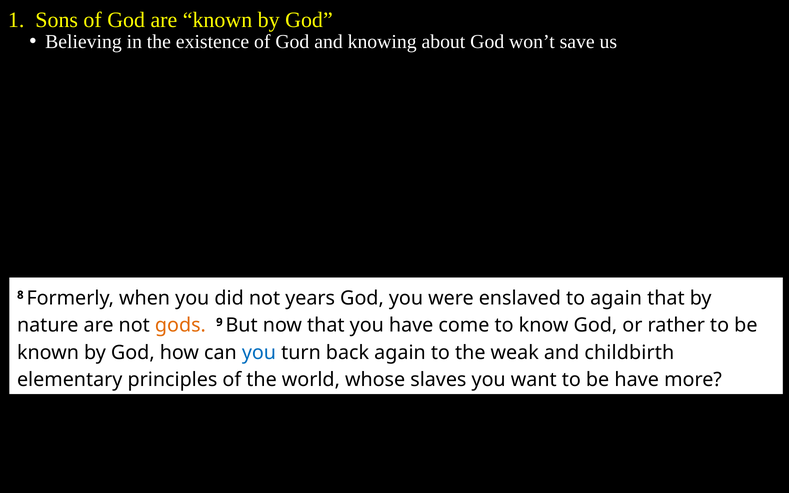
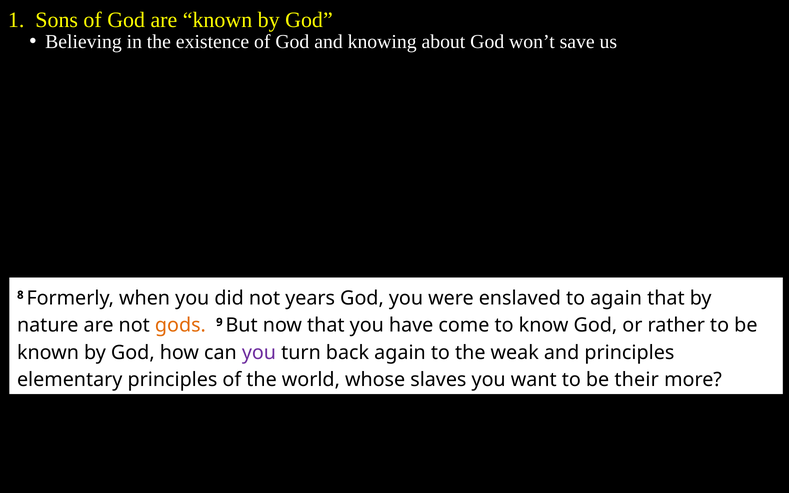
you at (259, 353) colour: blue -> purple
and childbirth: childbirth -> principles
be have: have -> their
